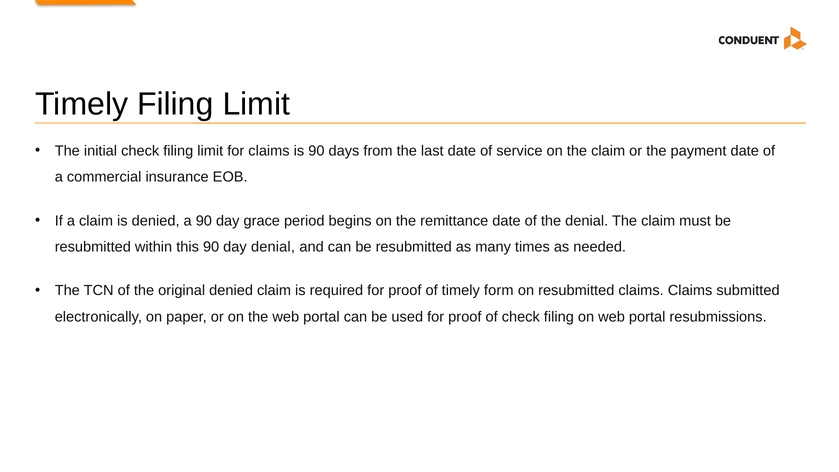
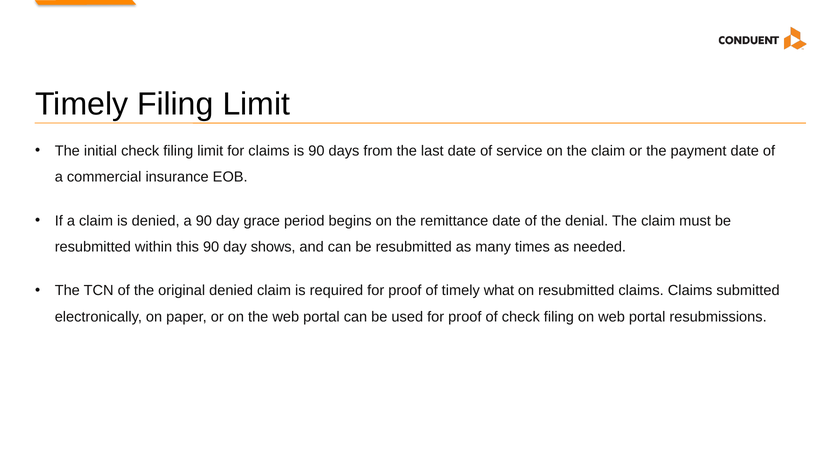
day denial: denial -> shows
form: form -> what
